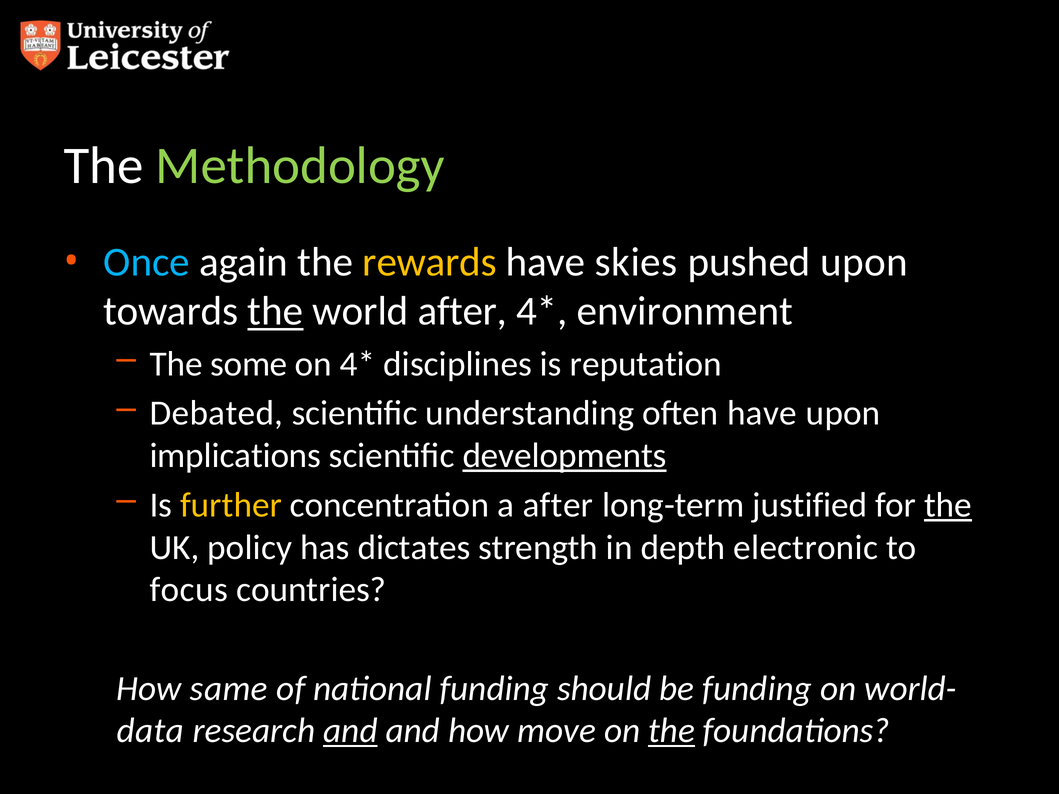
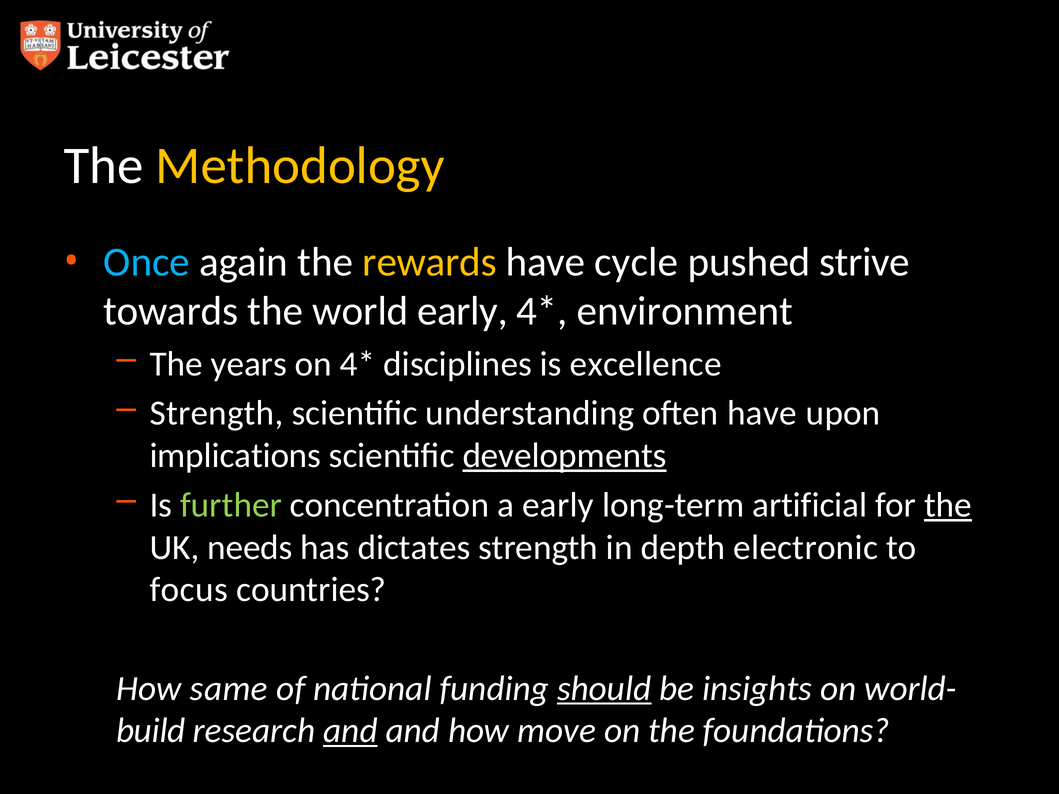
Methodology colour: light green -> yellow
skies: skies -> cycle
pushed upon: upon -> strive
the at (275, 311) underline: present -> none
world after: after -> early
some: some -> years
reputation: reputation -> excellence
Debated at (216, 413): Debated -> Strength
further colour: yellow -> light green
a after: after -> early
justified: justified -> artificial
policy: policy -> needs
should underline: none -> present
be funding: funding -> insights
data: data -> build
the at (672, 731) underline: present -> none
